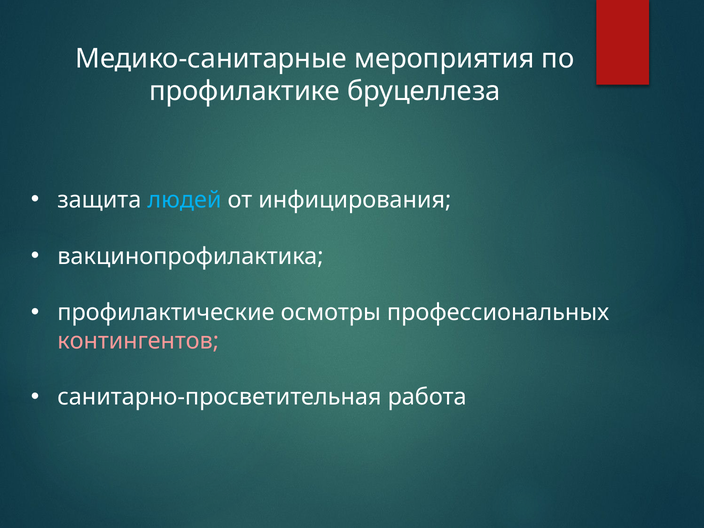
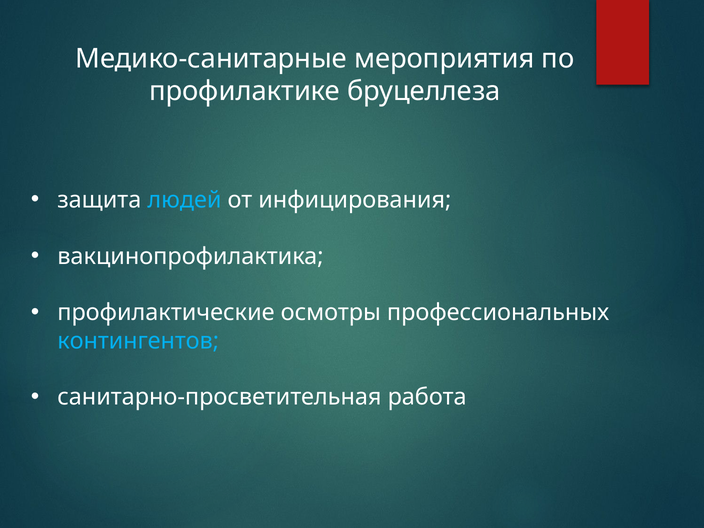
контингентов colour: pink -> light blue
